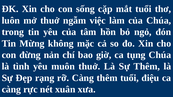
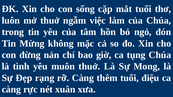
Sự Thêm: Thêm -> Mong
